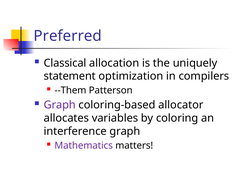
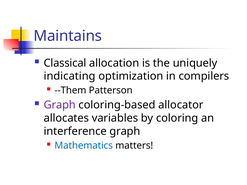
Preferred: Preferred -> Maintains
statement: statement -> indicating
Mathematics colour: purple -> blue
